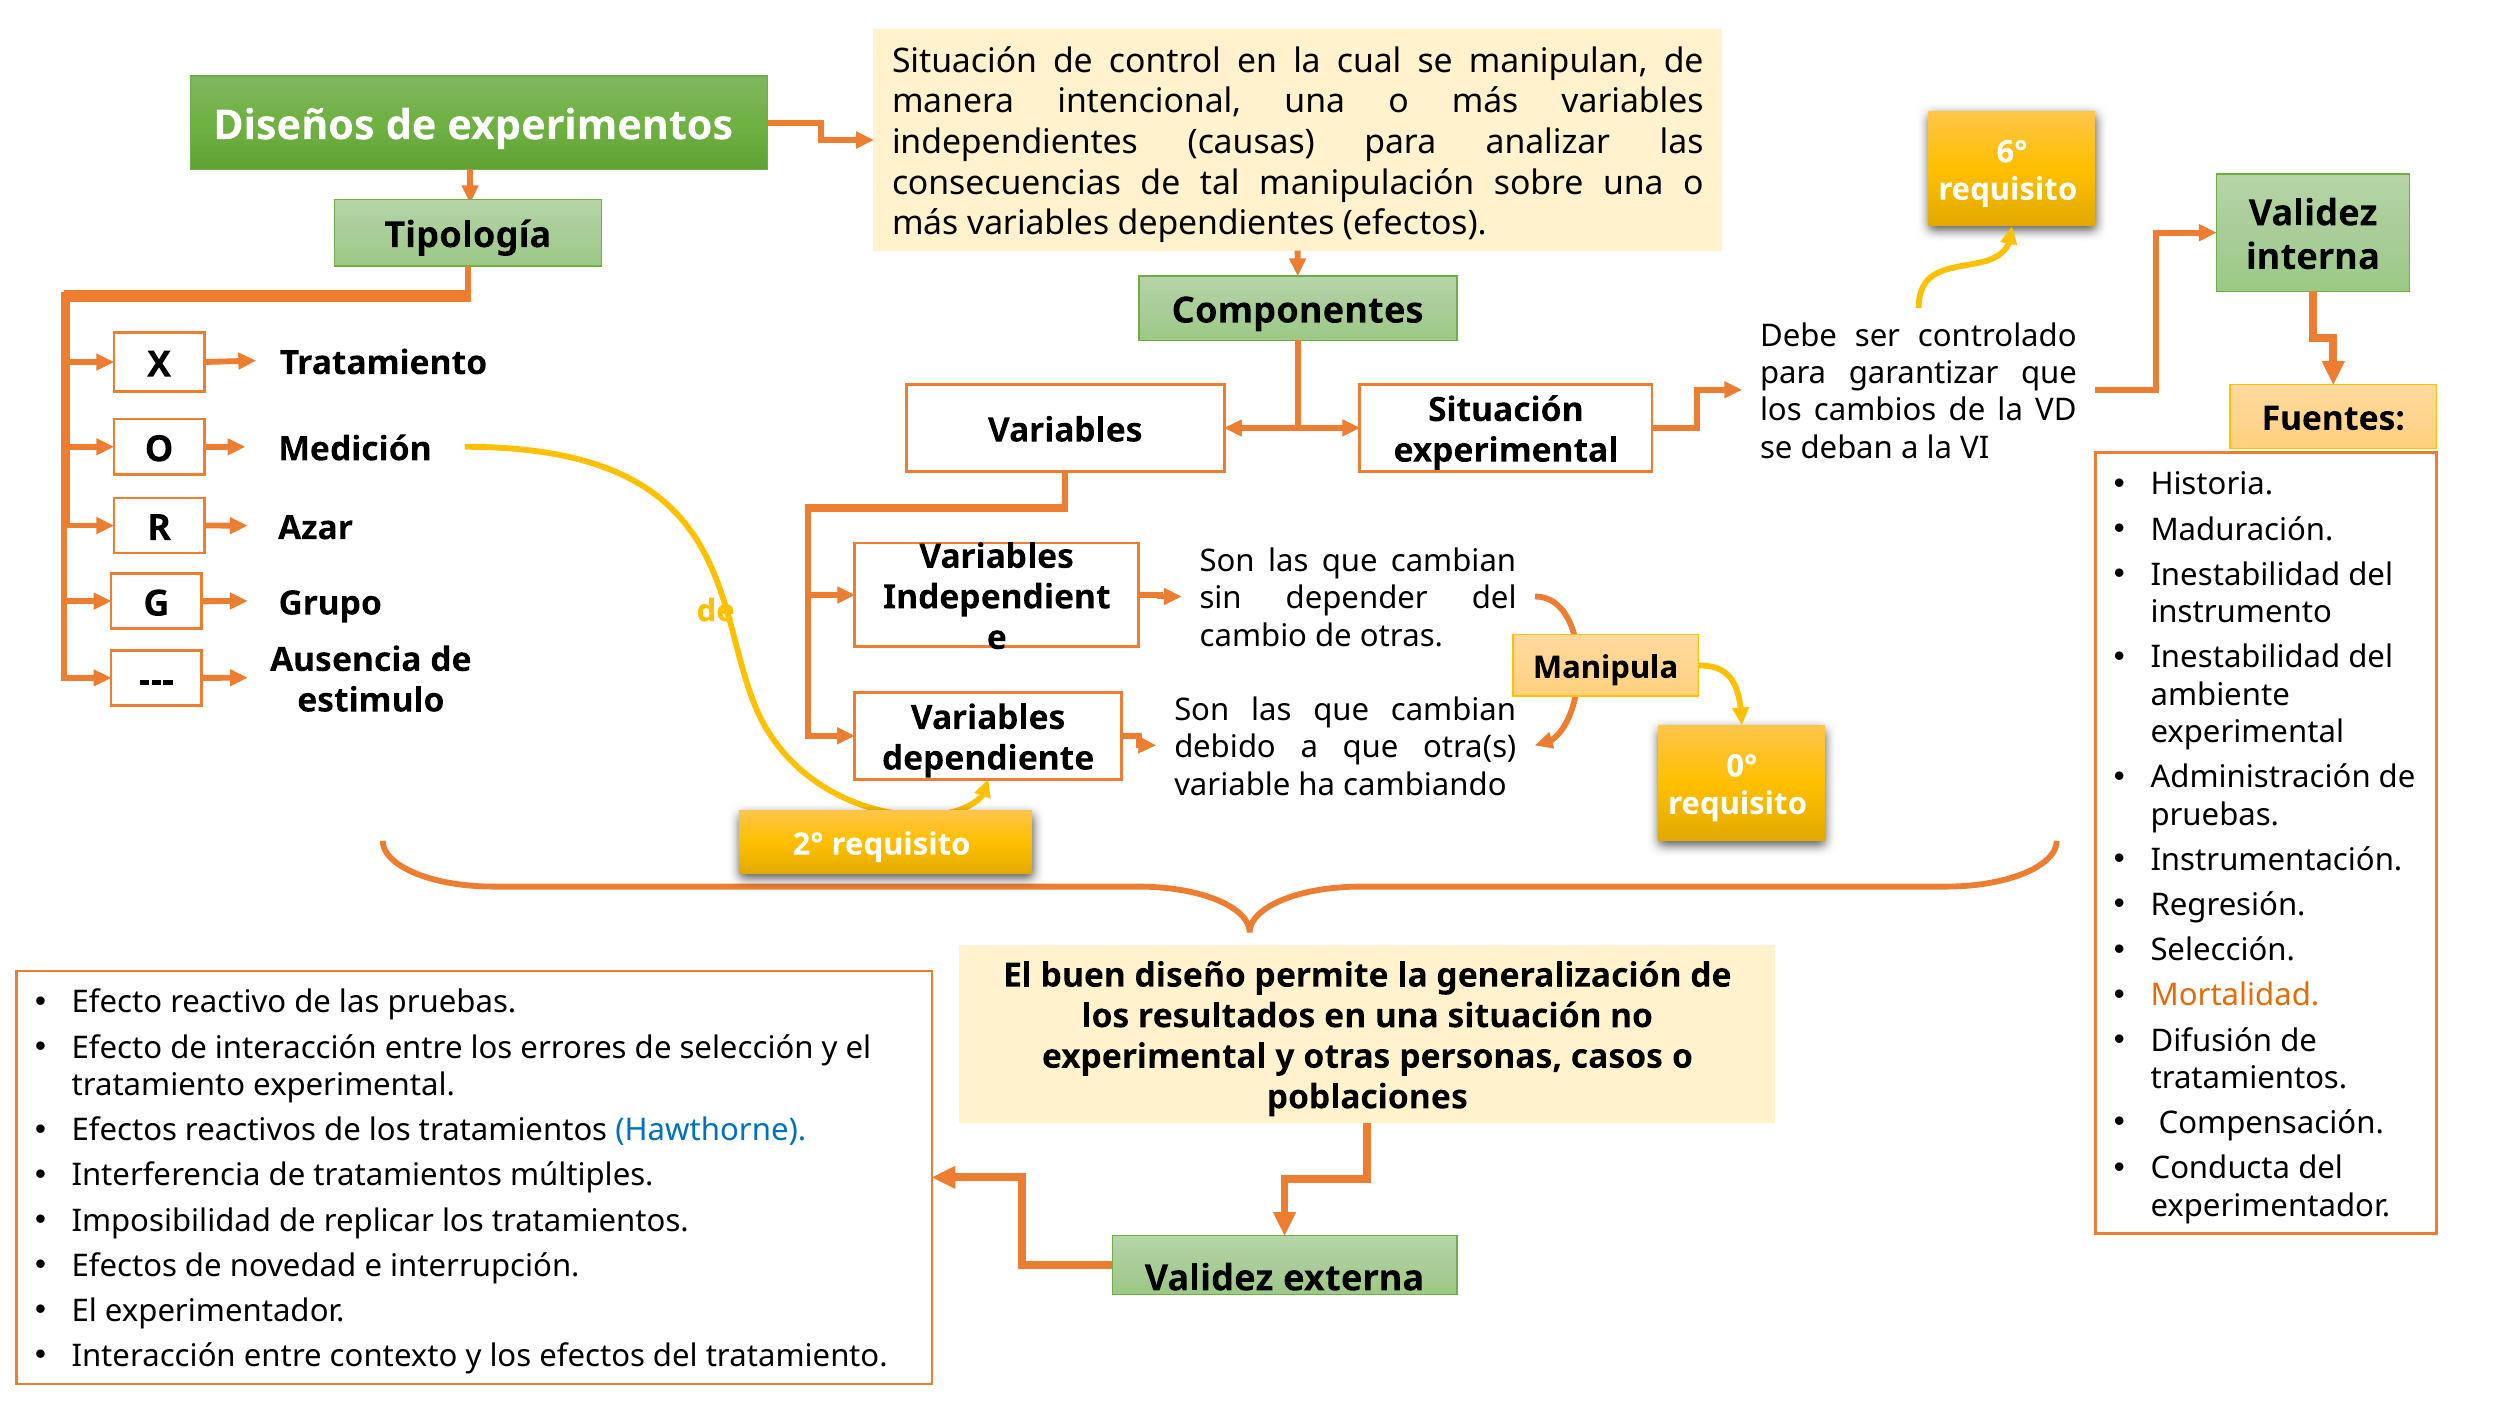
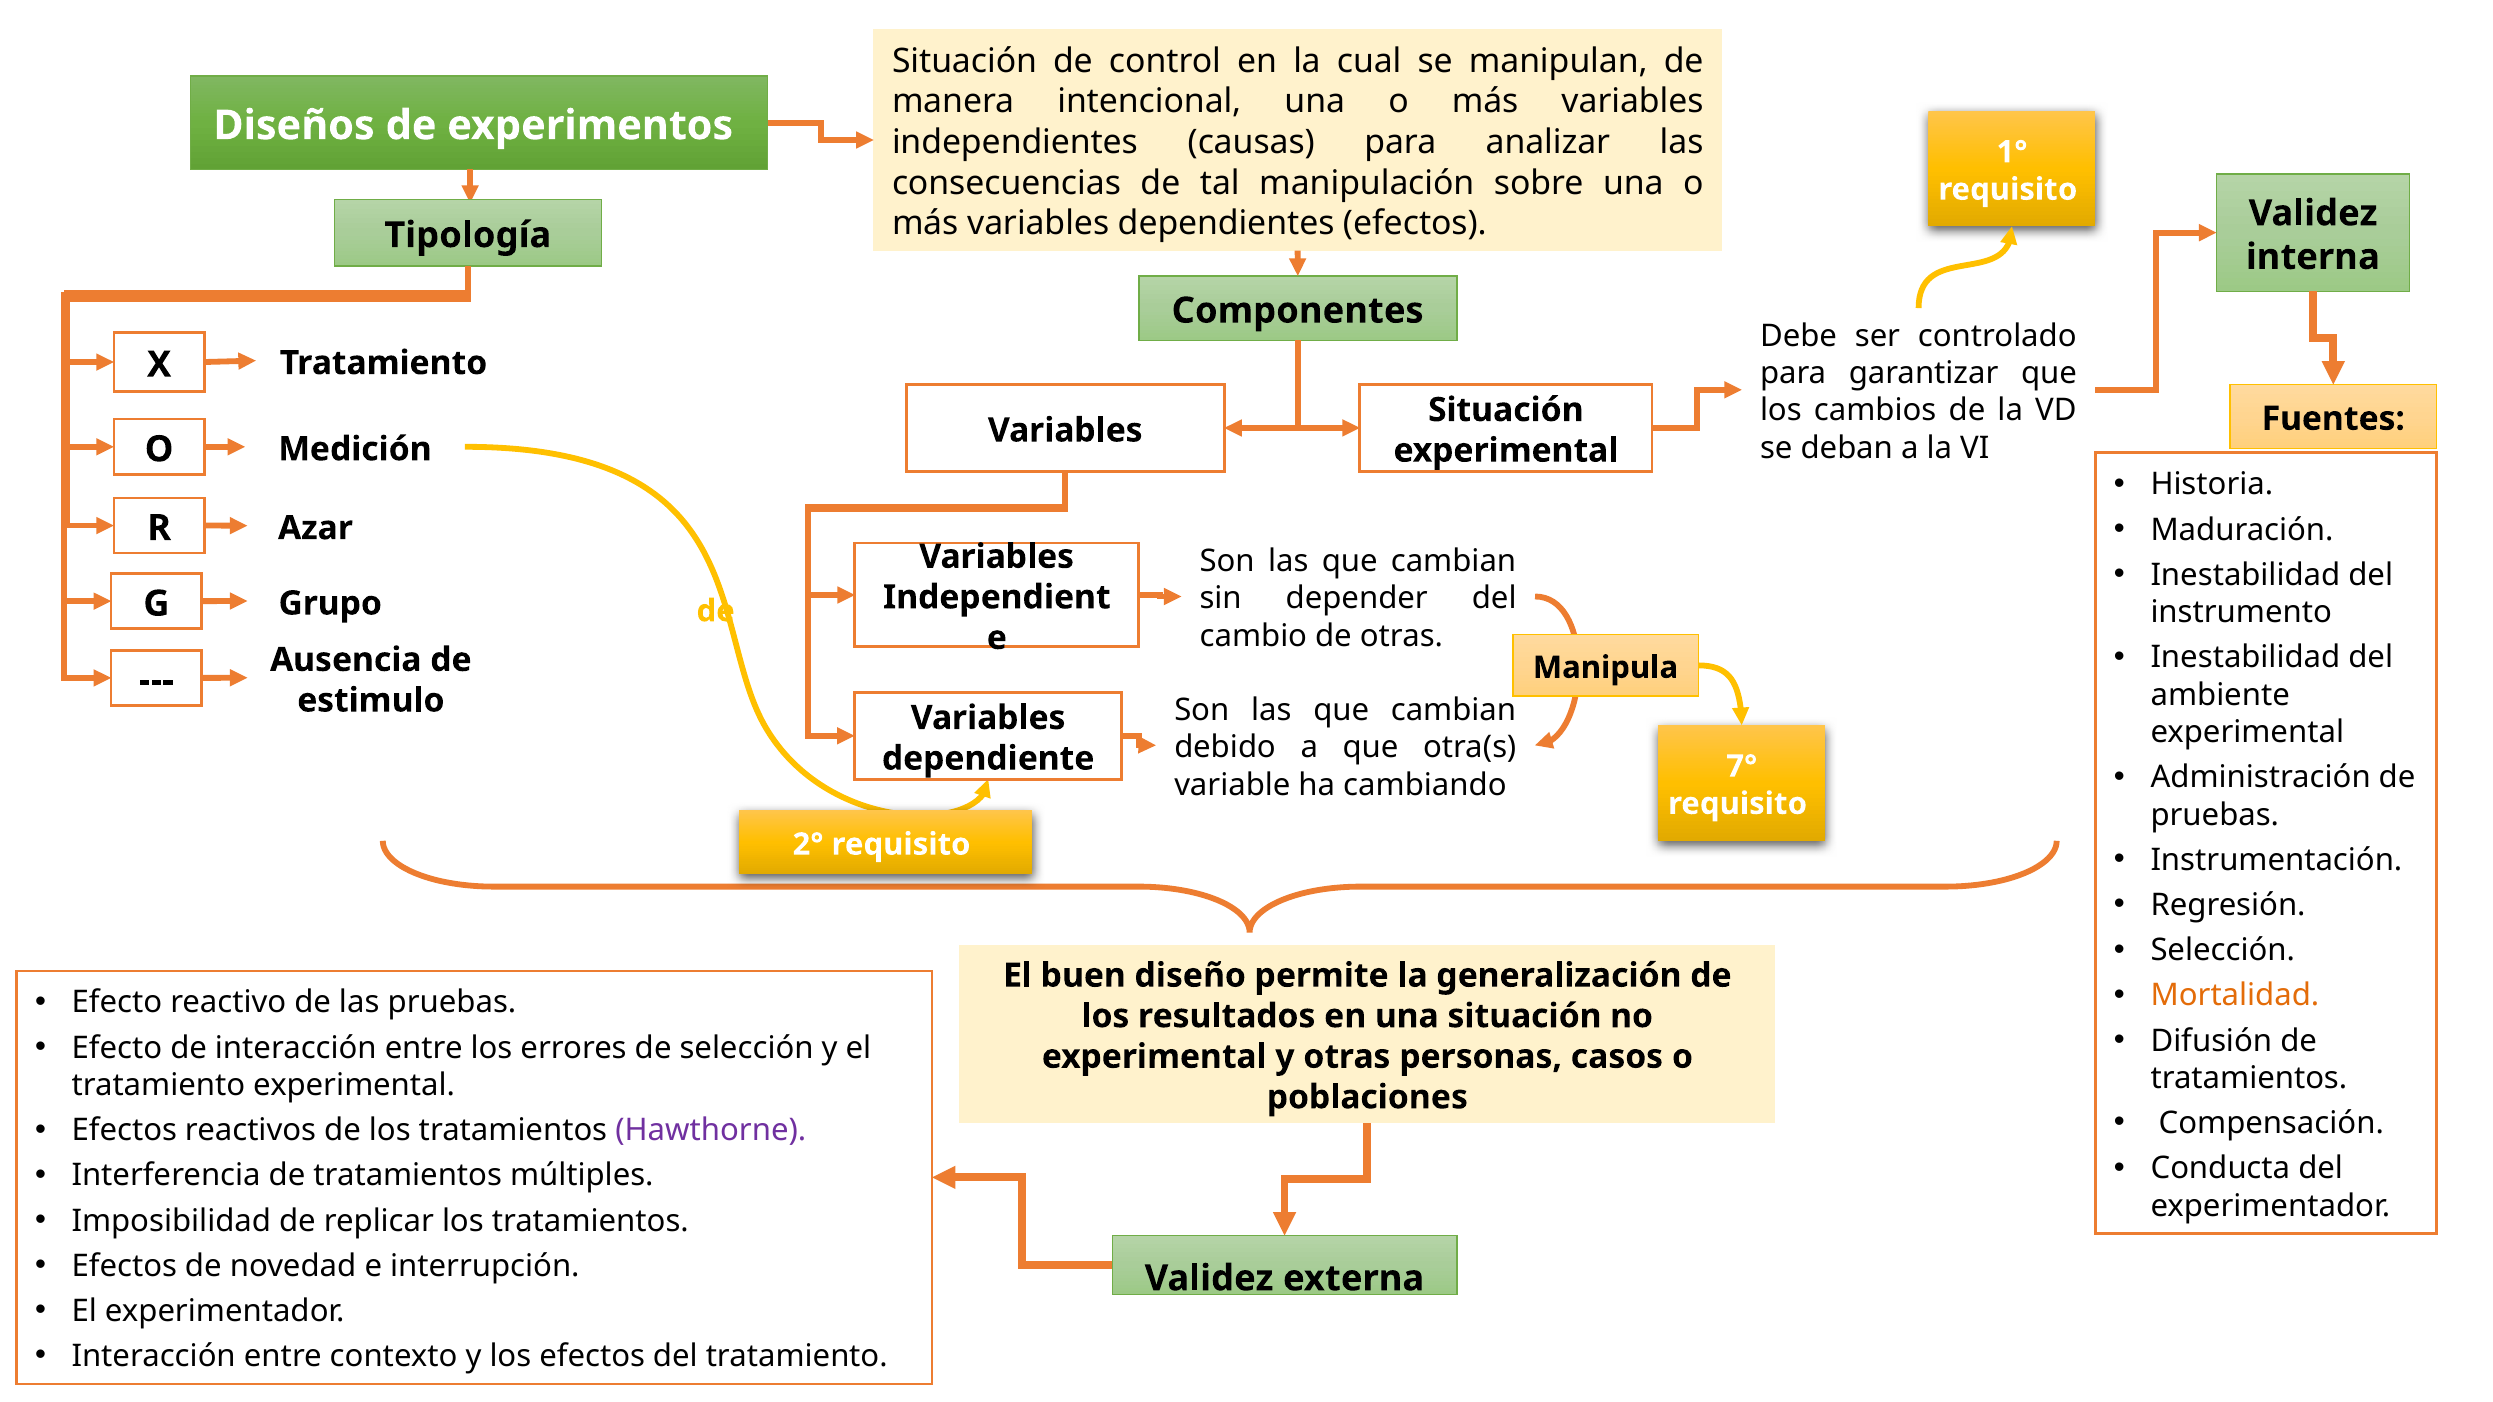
6°: 6° -> 1°
0°: 0° -> 7°
Hawthorne colour: blue -> purple
